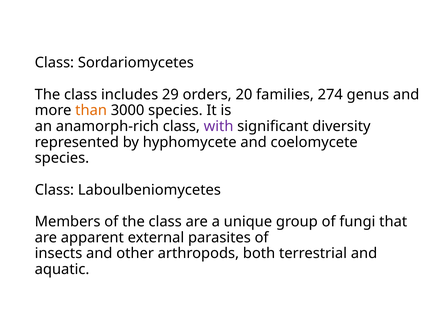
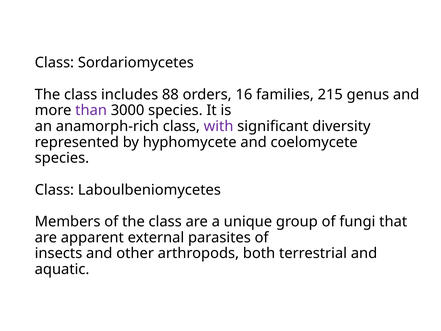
29: 29 -> 88
20: 20 -> 16
274: 274 -> 215
than colour: orange -> purple
